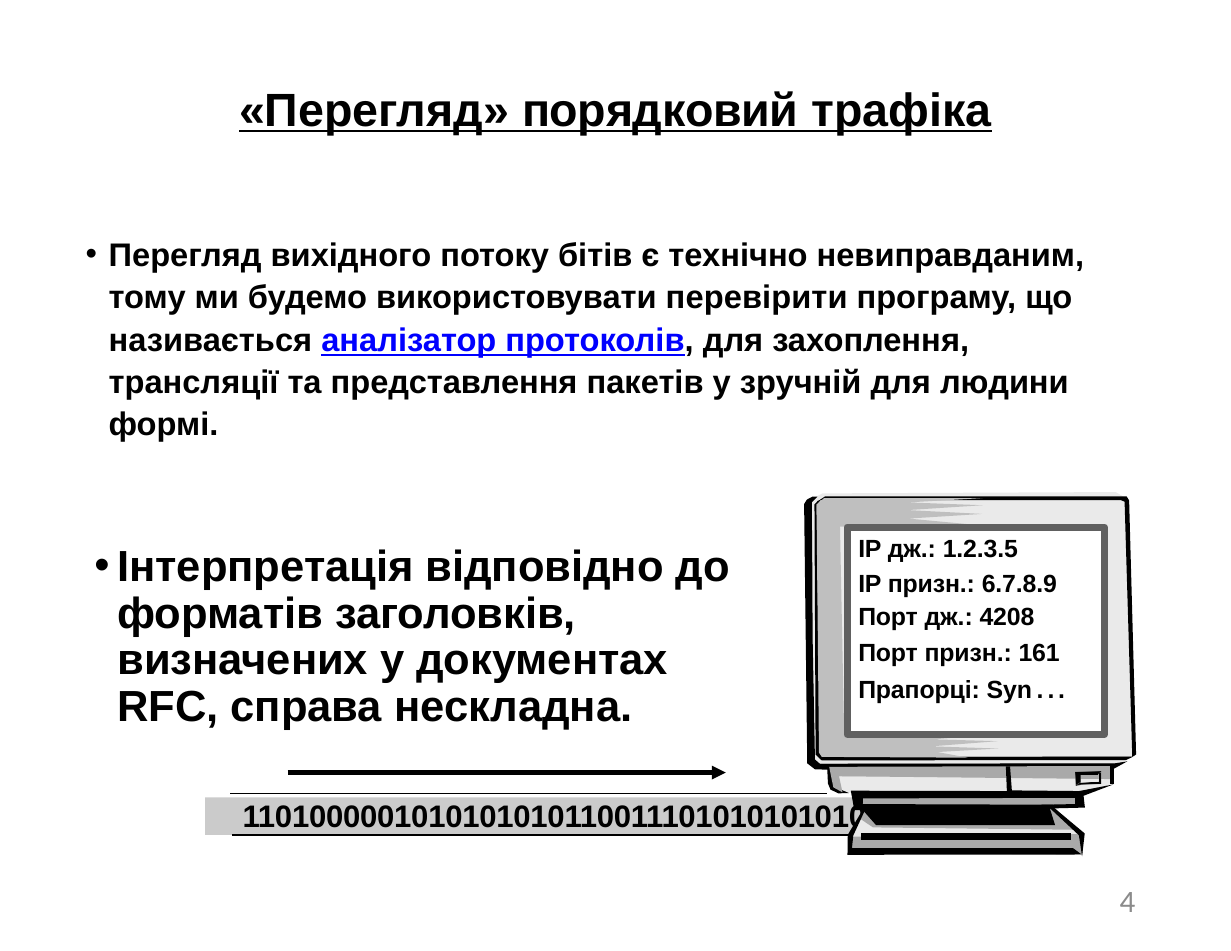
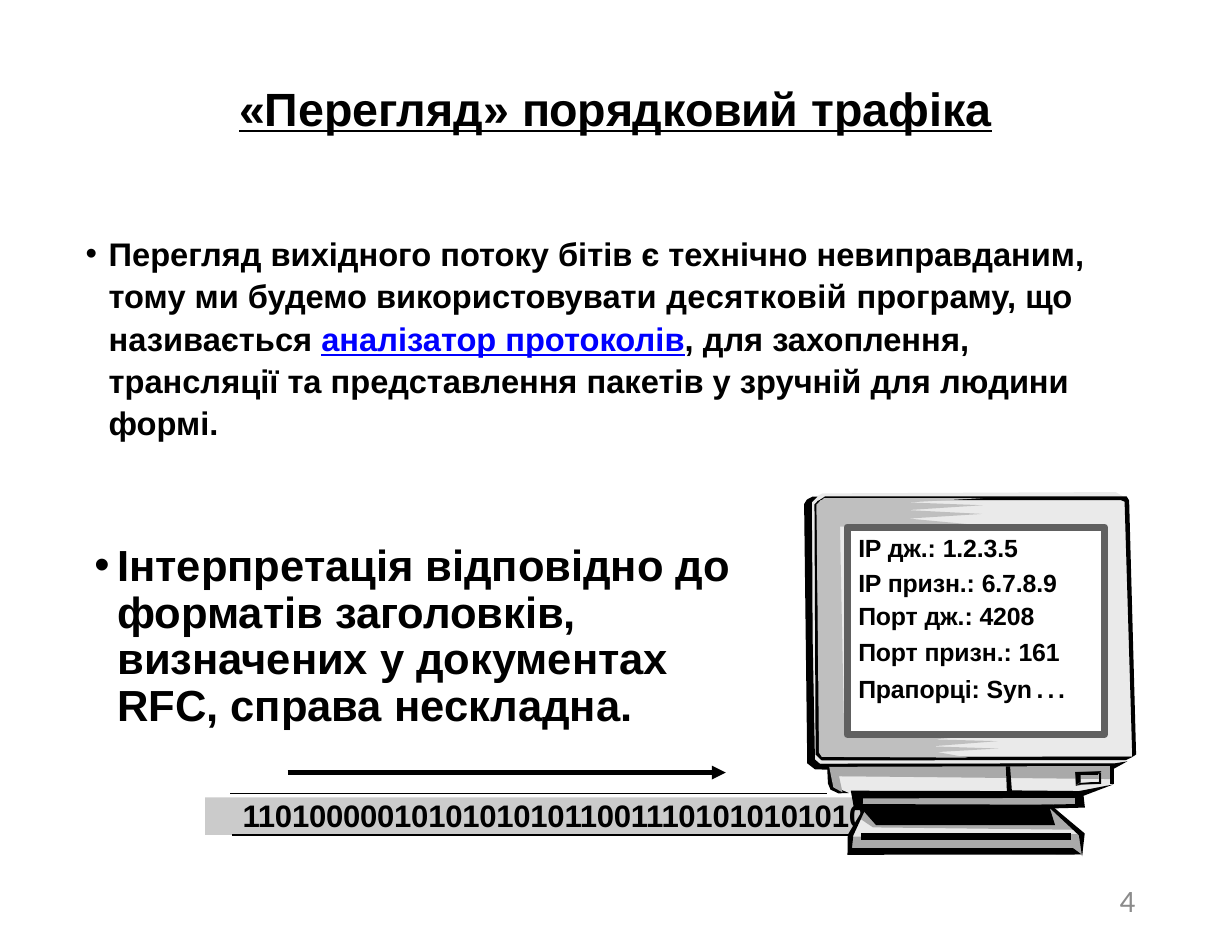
перевірити: перевірити -> десятковій
